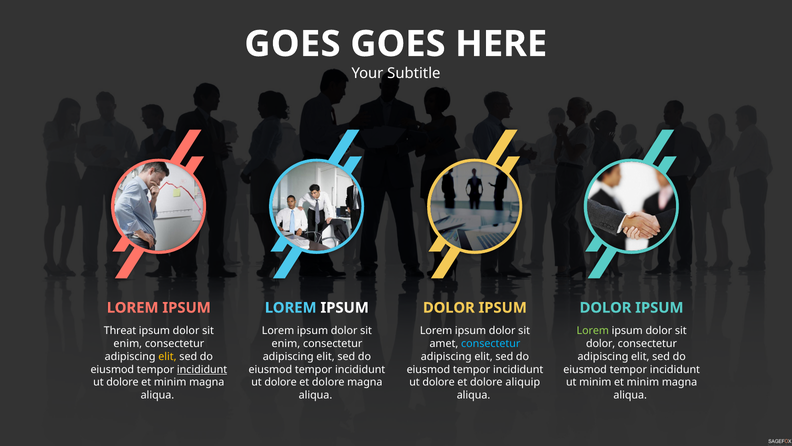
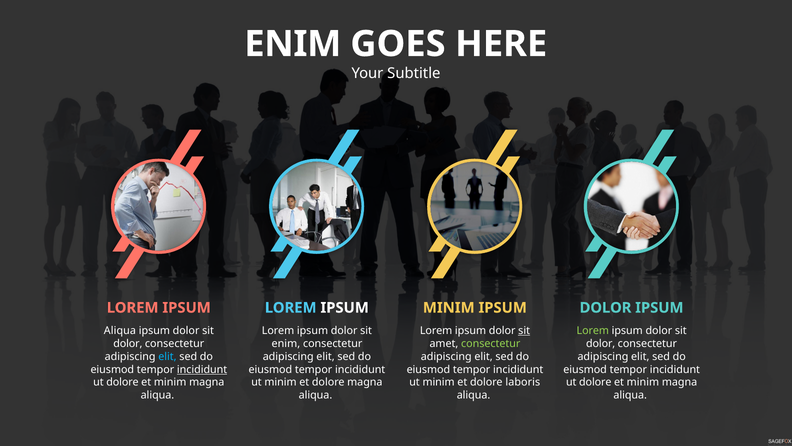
GOES at (292, 44): GOES -> ENIM
DOLOR at (449, 307): DOLOR -> MINIM
Threat at (120, 330): Threat -> Aliqua
sit at (524, 330) underline: none -> present
enim at (128, 343): enim -> dolor
consectetur at (491, 343) colour: light blue -> light green
elit at (167, 356) colour: yellow -> light blue
dolore at (281, 382): dolore -> minim
dolore at (439, 382): dolore -> minim
aliquip: aliquip -> laboris
minim at (595, 382): minim -> dolore
